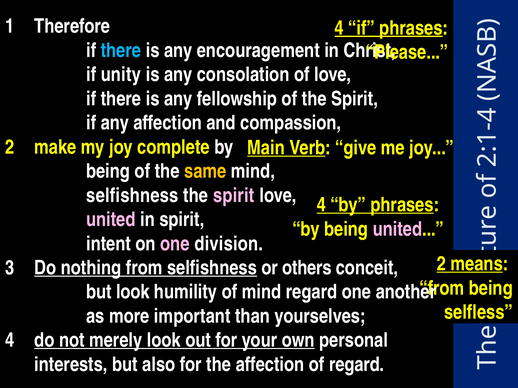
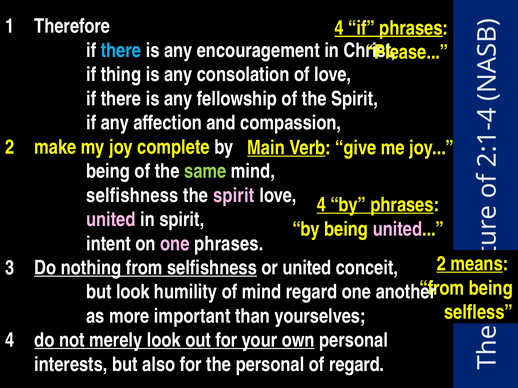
unity: unity -> thing
same colour: yellow -> light green
one division: division -> phrases
or others: others -> united
the affection: affection -> personal
